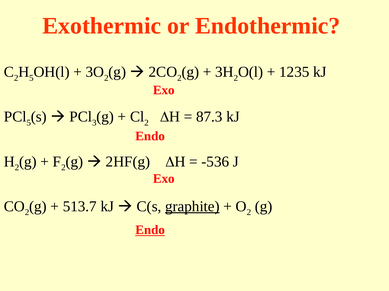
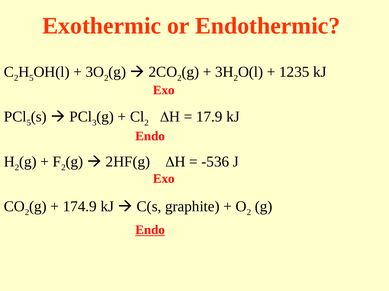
87.3: 87.3 -> 17.9
513.7: 513.7 -> 174.9
graphite underline: present -> none
